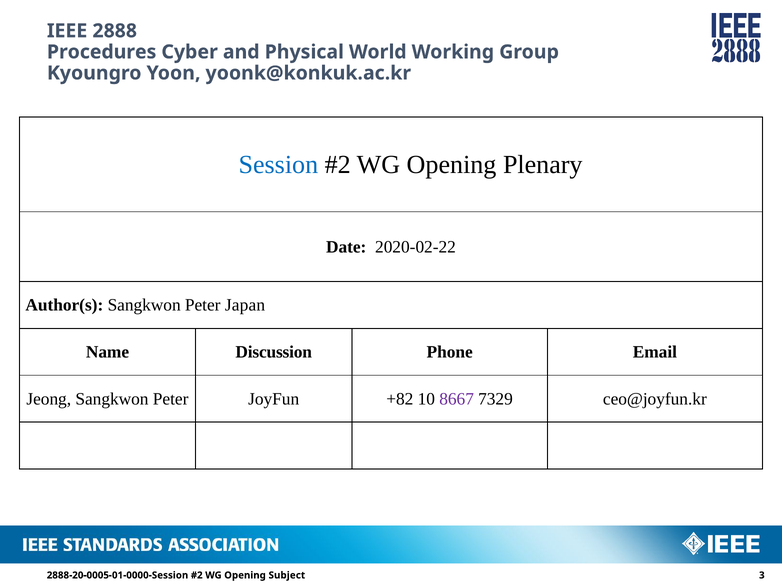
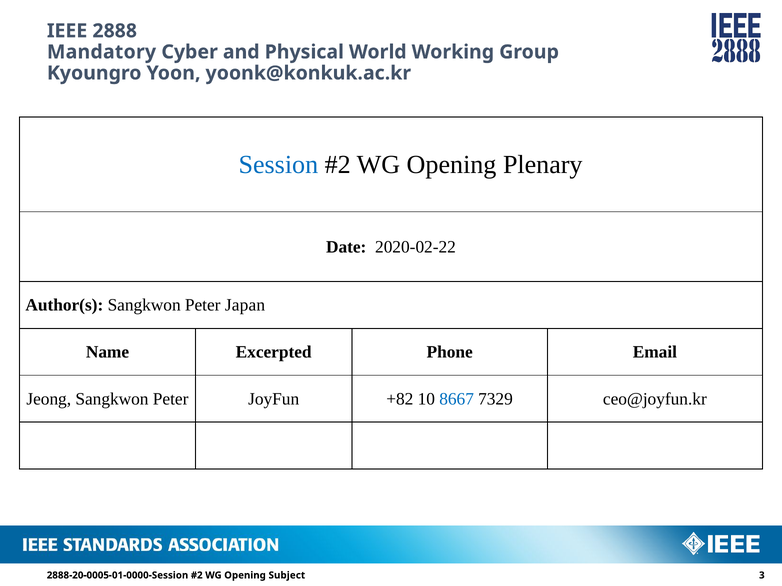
Procedures: Procedures -> Mandatory
Discussion: Discussion -> Excerpted
8667 colour: purple -> blue
